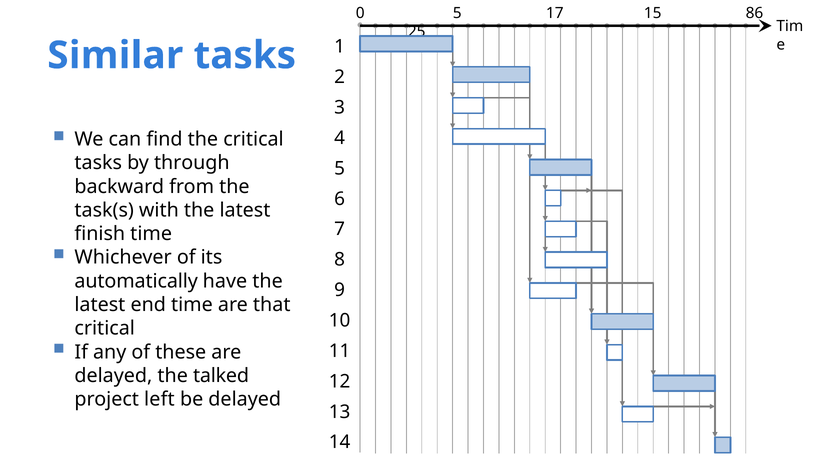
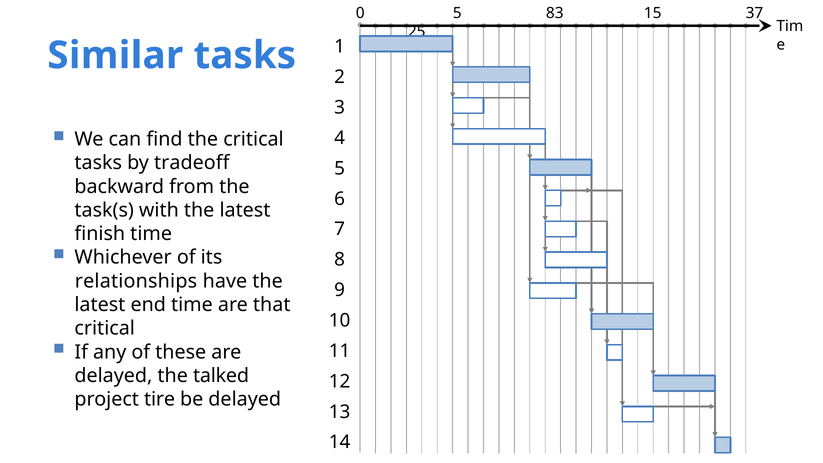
17: 17 -> 83
86: 86 -> 37
through: through -> tradeoff
automatically: automatically -> relationships
left: left -> tire
